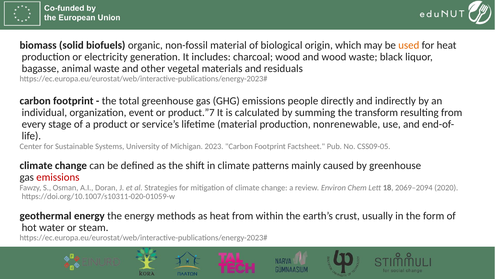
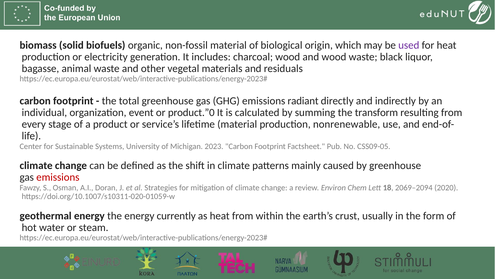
used colour: orange -> purple
people: people -> radiant
product.”7: product.”7 -> product.”0
methods: methods -> currently
